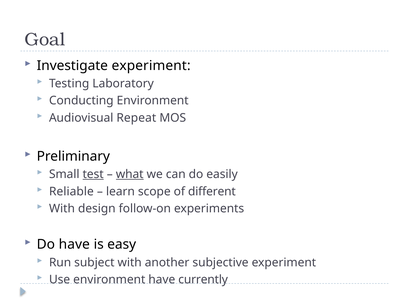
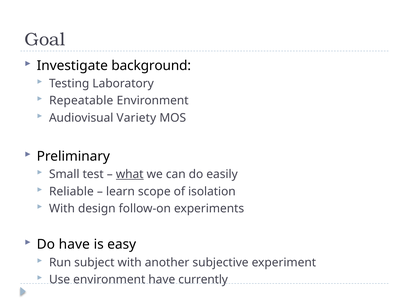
Investigate experiment: experiment -> background
Conducting: Conducting -> Repeatable
Repeat: Repeat -> Variety
test underline: present -> none
different: different -> isolation
